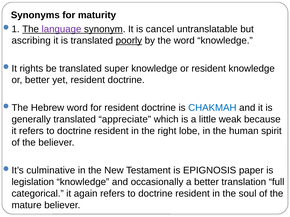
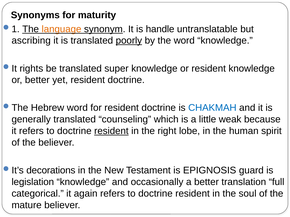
language colour: purple -> orange
cancel: cancel -> handle
appreciate: appreciate -> counseling
resident at (111, 131) underline: none -> present
culminative: culminative -> decorations
paper: paper -> guard
